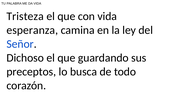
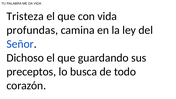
esperanza: esperanza -> profundas
